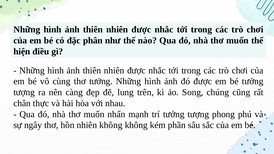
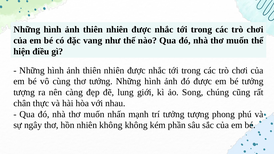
phân: phân -> vang
trên: trên -> giới
